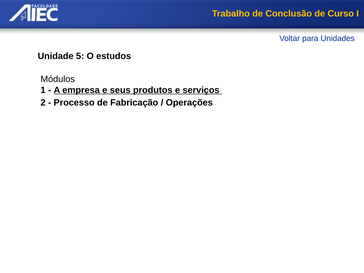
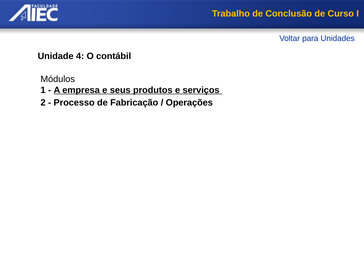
5: 5 -> 4
estudos: estudos -> contábil
